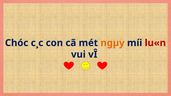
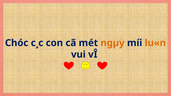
lu«n colour: red -> orange
